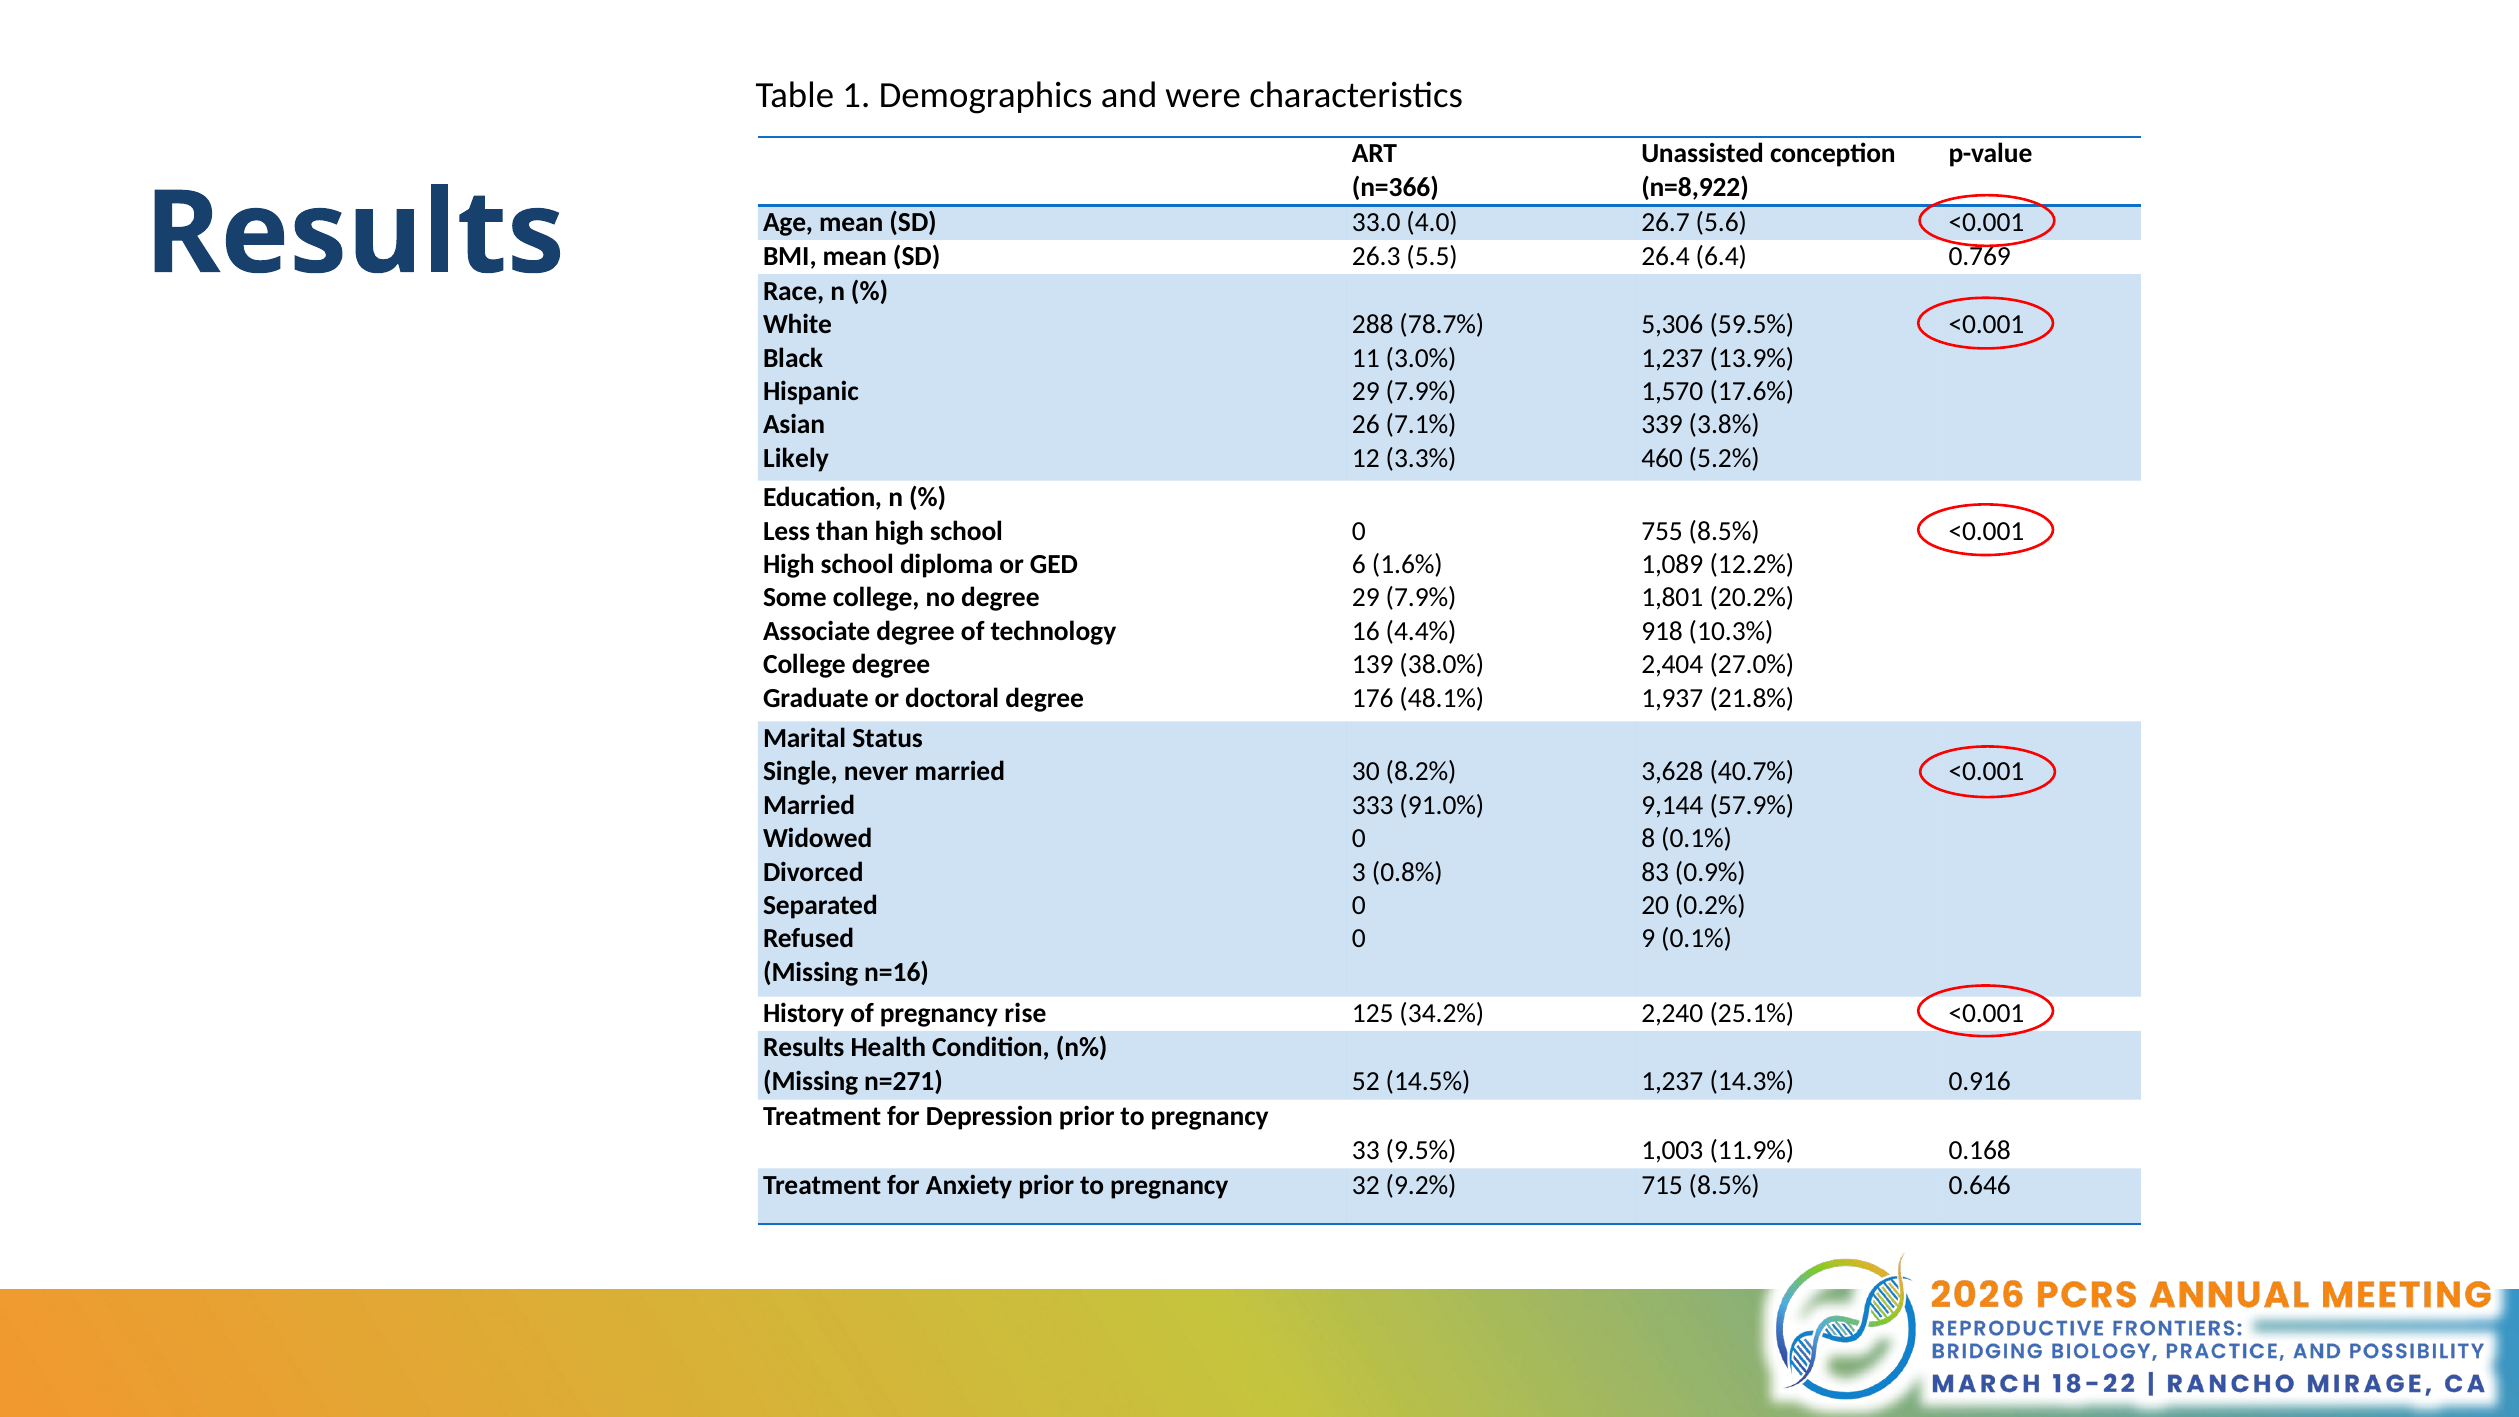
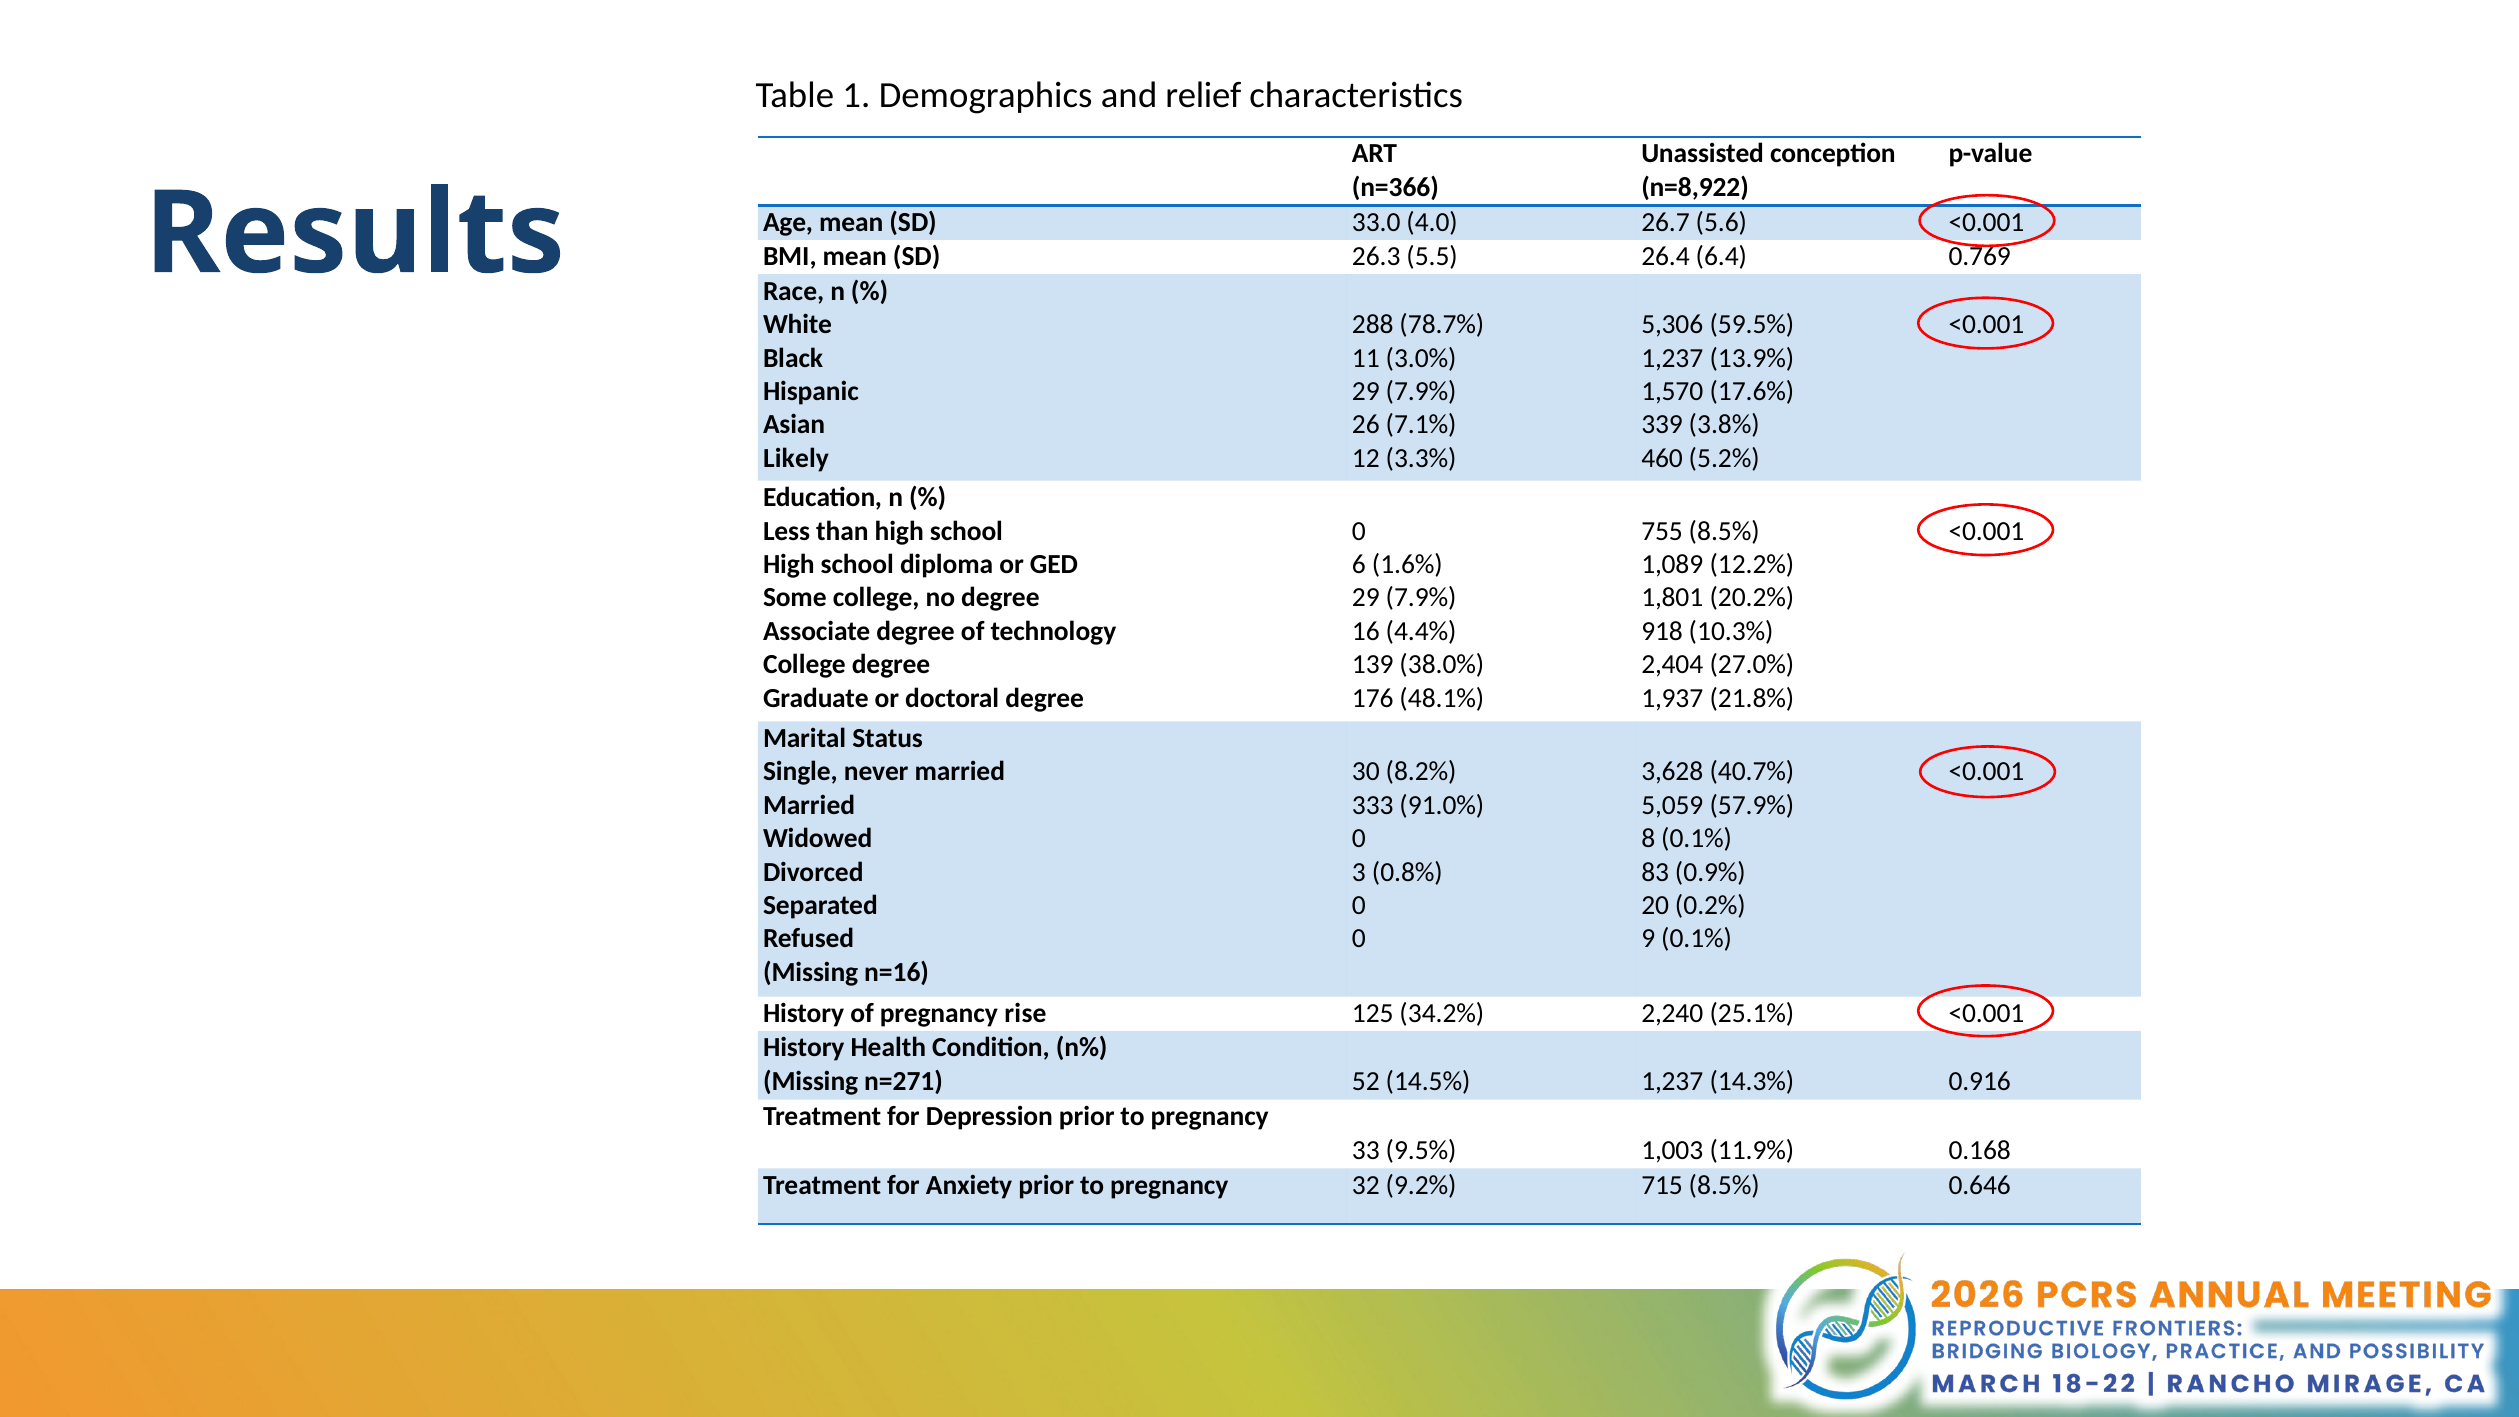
were: were -> relief
9,144: 9,144 -> 5,059
Results at (804, 1048): Results -> History
